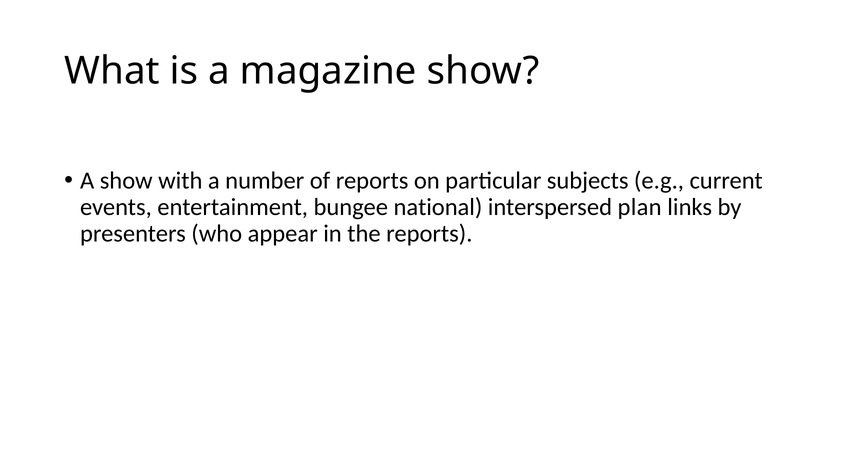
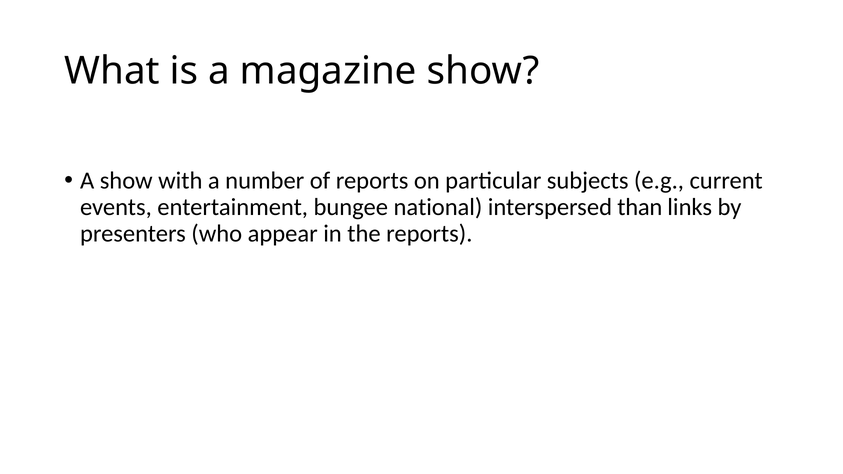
plan: plan -> than
